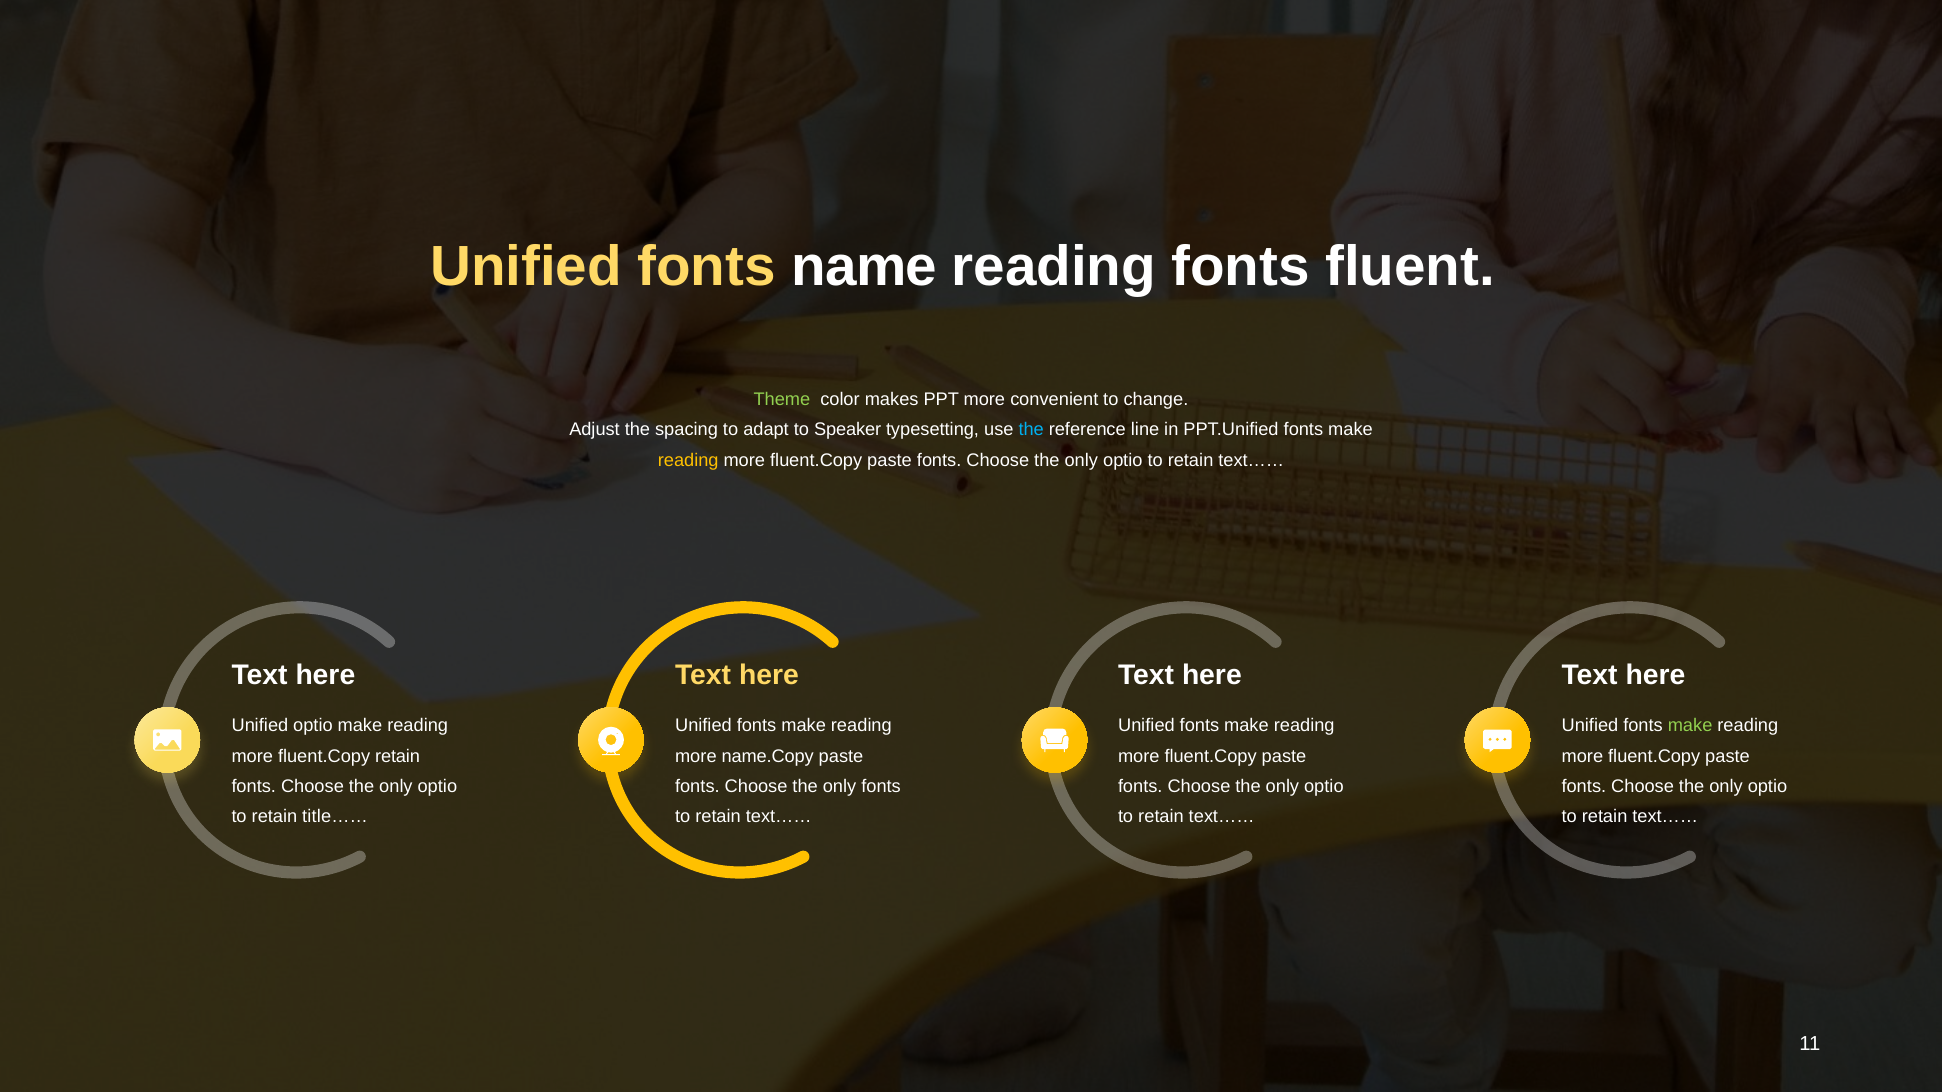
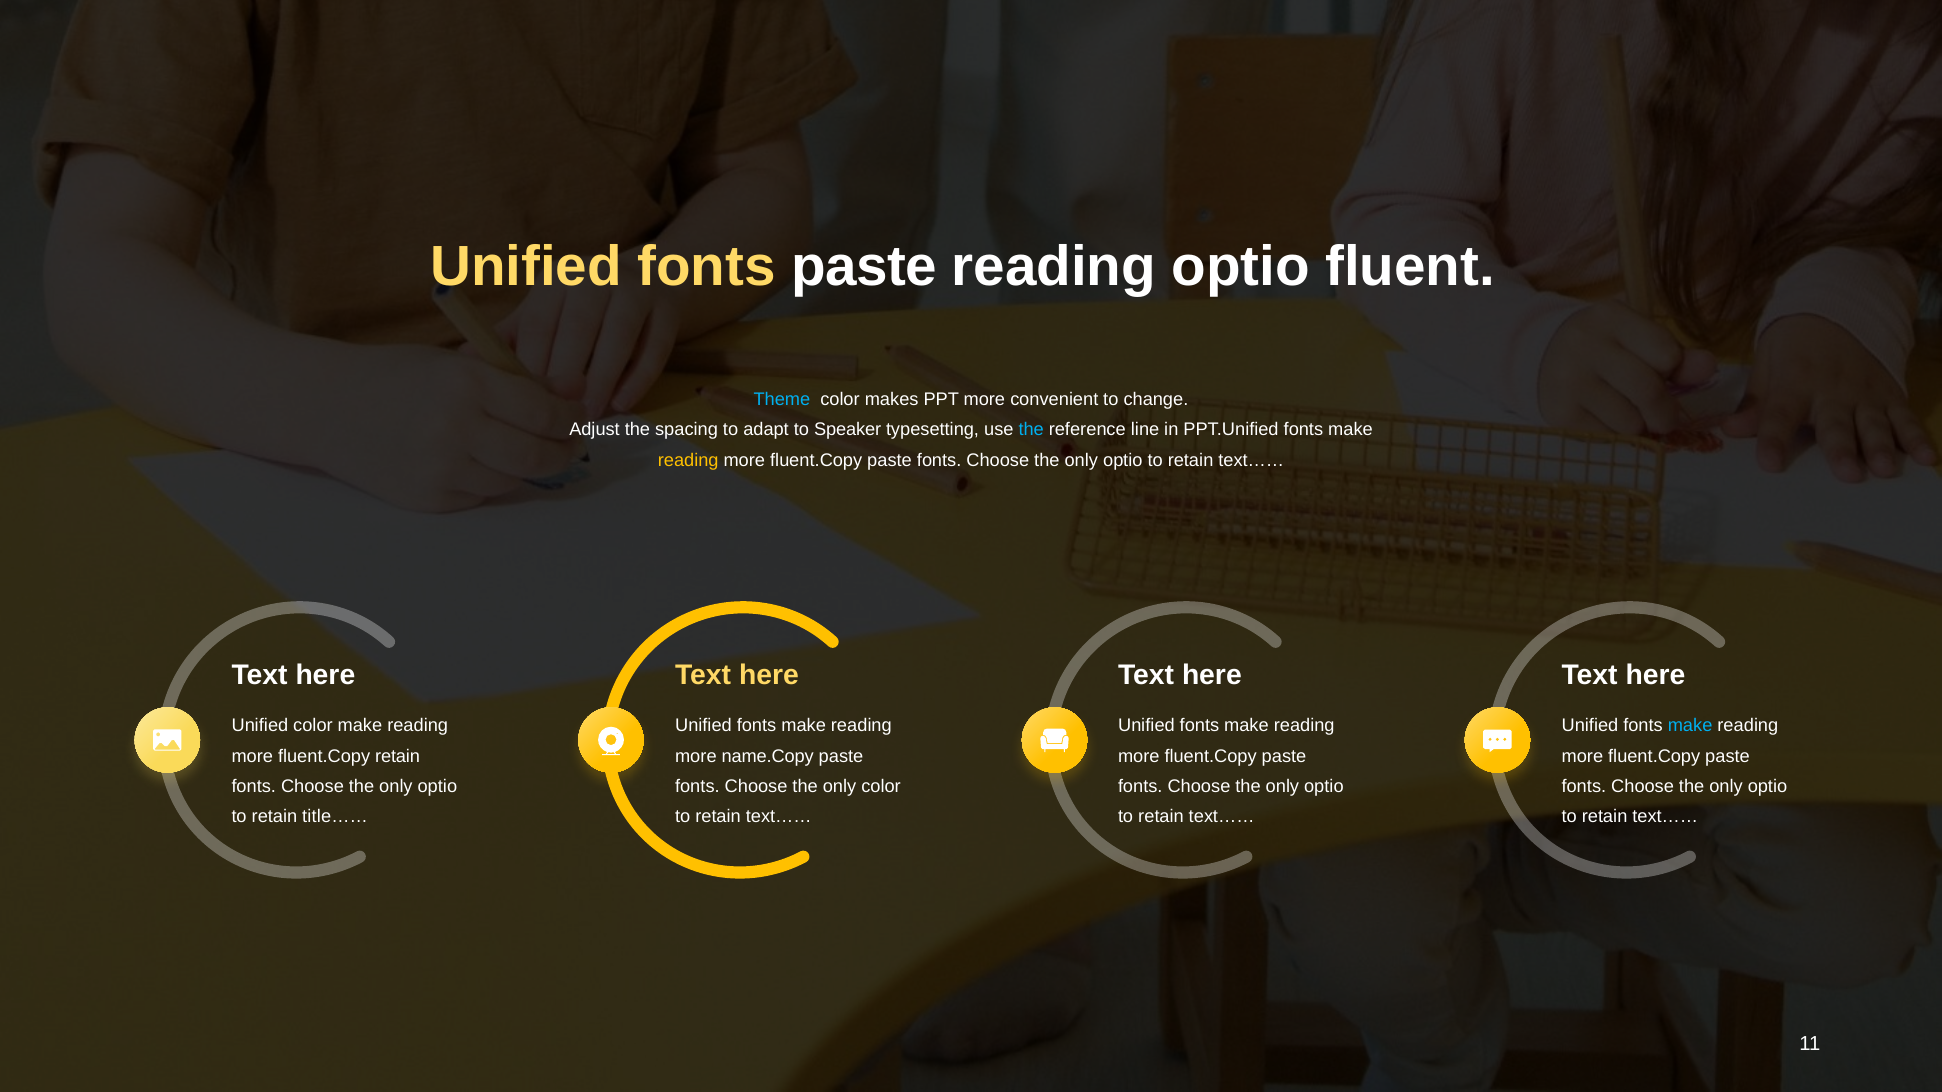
fonts name: name -> paste
reading fonts: fonts -> optio
Theme colour: light green -> light blue
optio at (313, 726): optio -> color
make at (1690, 726) colour: light green -> light blue
only fonts: fonts -> color
